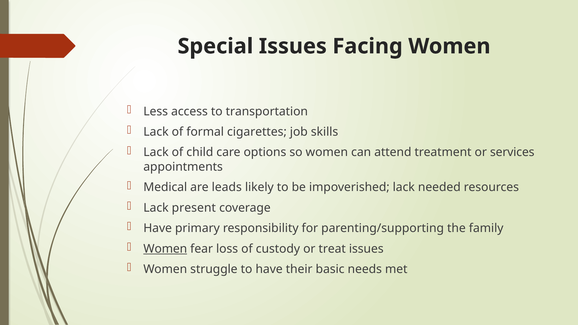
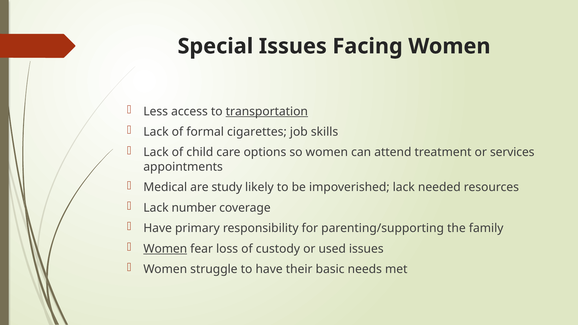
transportation underline: none -> present
leads: leads -> study
present: present -> number
treat: treat -> used
